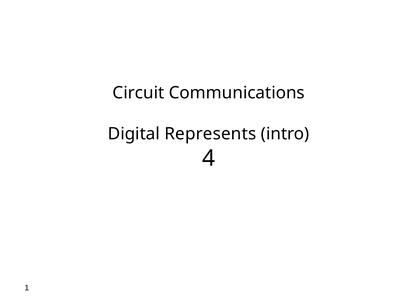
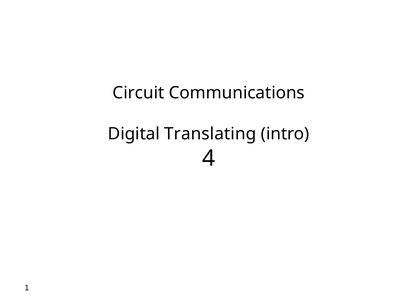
Represents: Represents -> Translating
